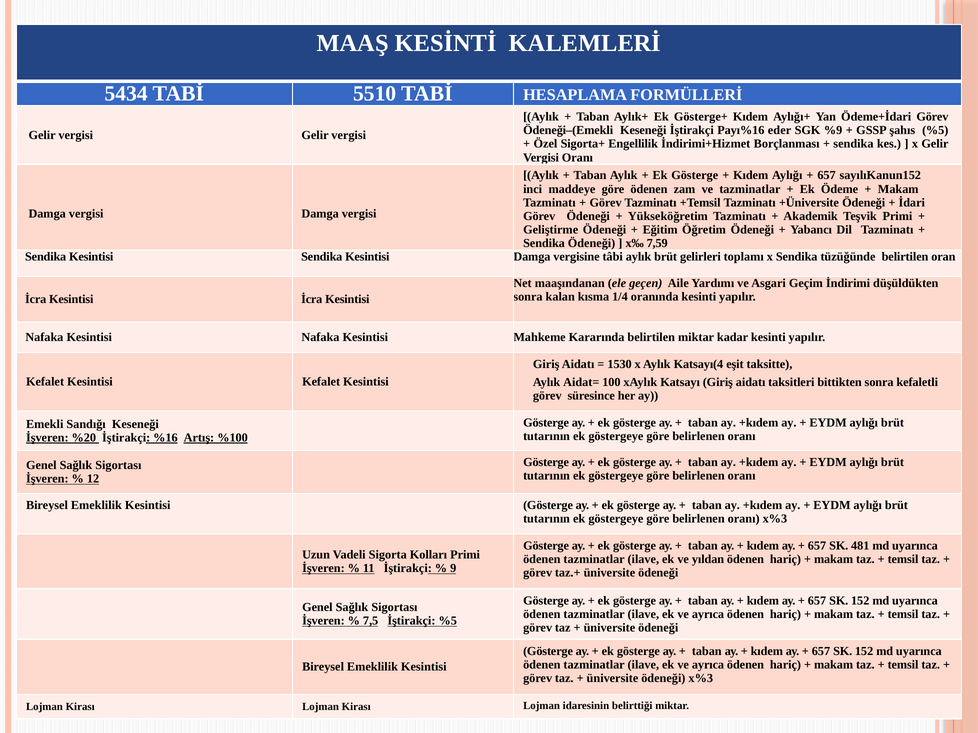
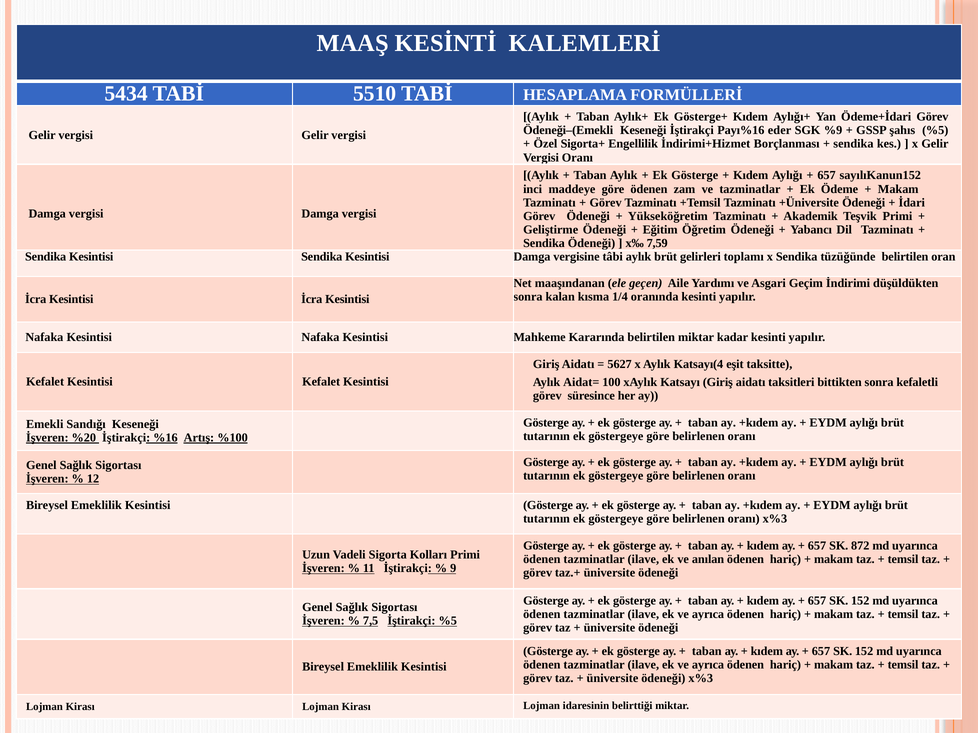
1530: 1530 -> 5627
481: 481 -> 872
yıldan: yıldan -> anılan
